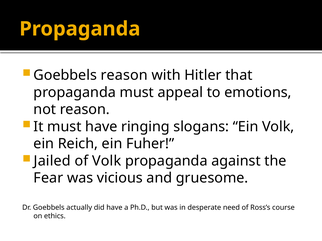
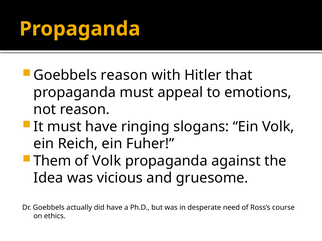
Jailed: Jailed -> Them
Fear: Fear -> Idea
